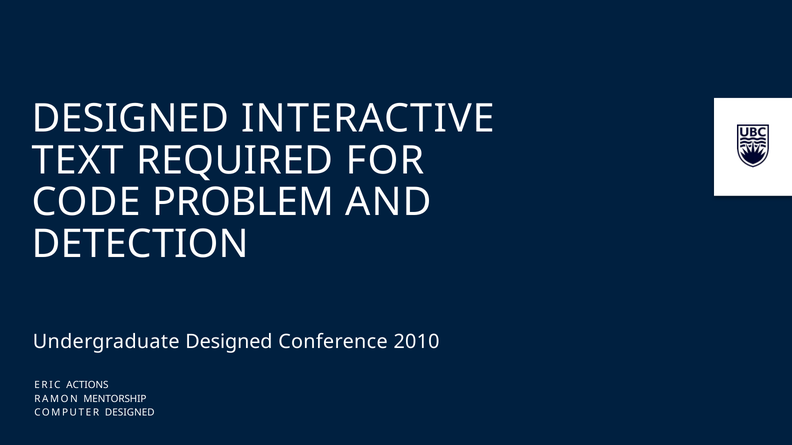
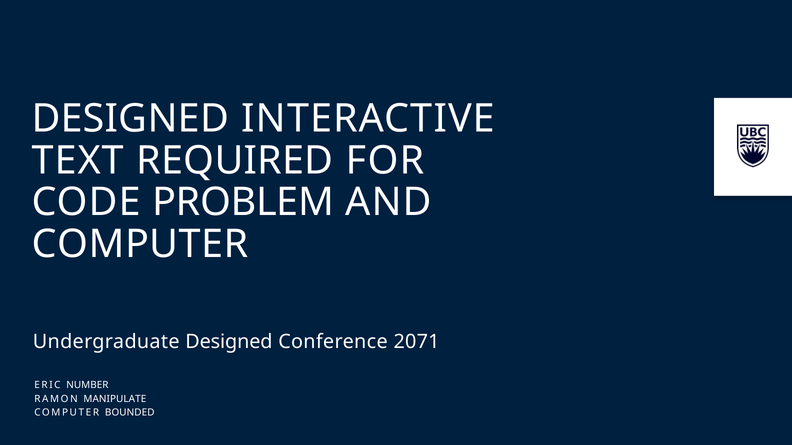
DETECTION at (140, 244): DETECTION -> COMPUTER
2010: 2010 -> 2071
ACTIONS: ACTIONS -> NUMBER
MENTORSHIP: MENTORSHIP -> MANIPULATE
COMPUTER DESIGNED: DESIGNED -> BOUNDED
